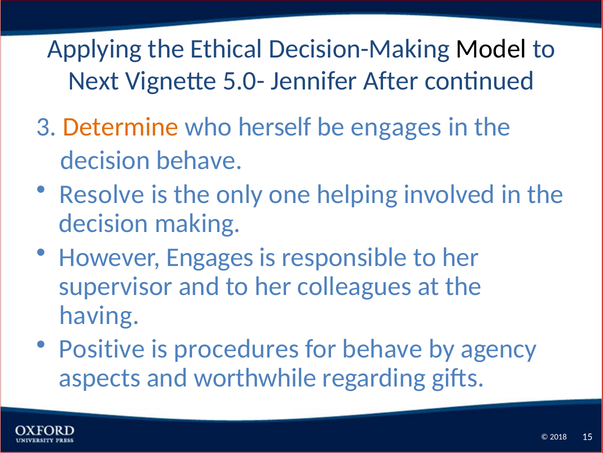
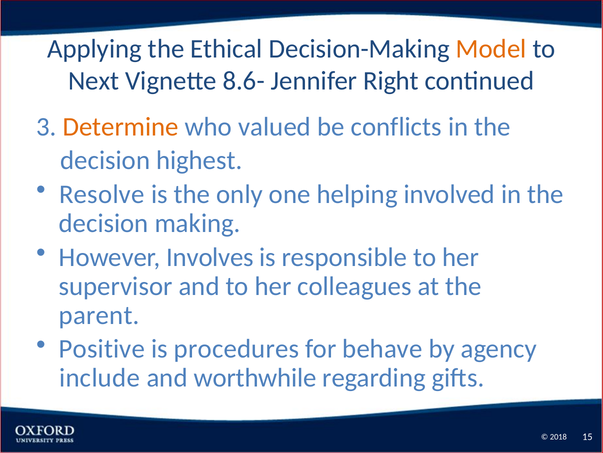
Model colour: black -> orange
5.0-: 5.0- -> 8.6-
After: After -> Right
herself: herself -> valued
be engages: engages -> conflicts
decision behave: behave -> highest
However Engages: Engages -> Involves
having: having -> parent
aspects: aspects -> include
